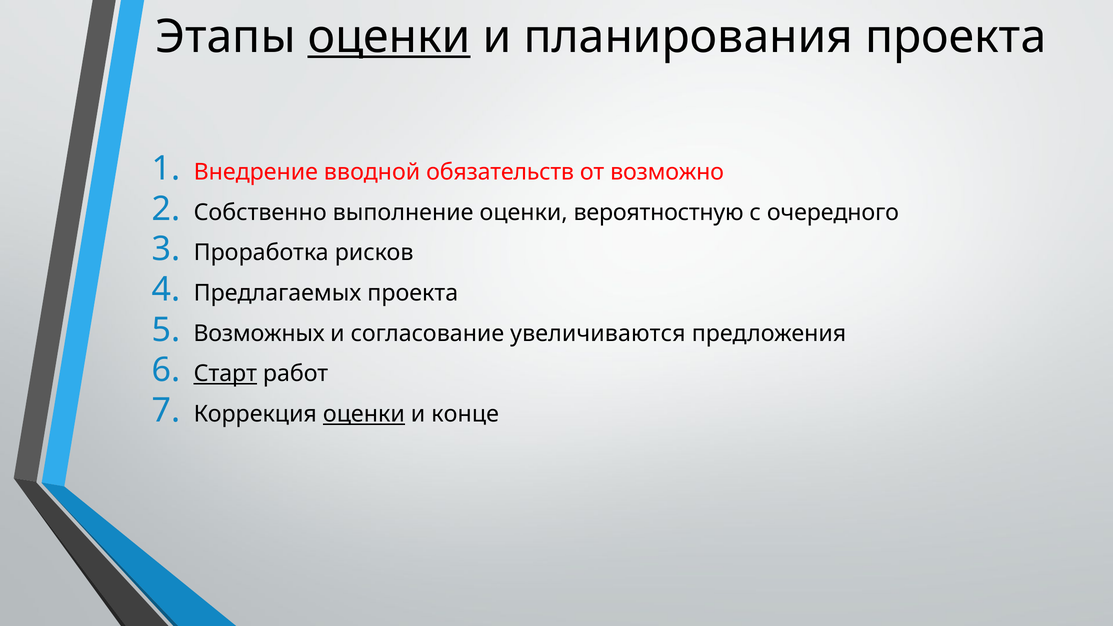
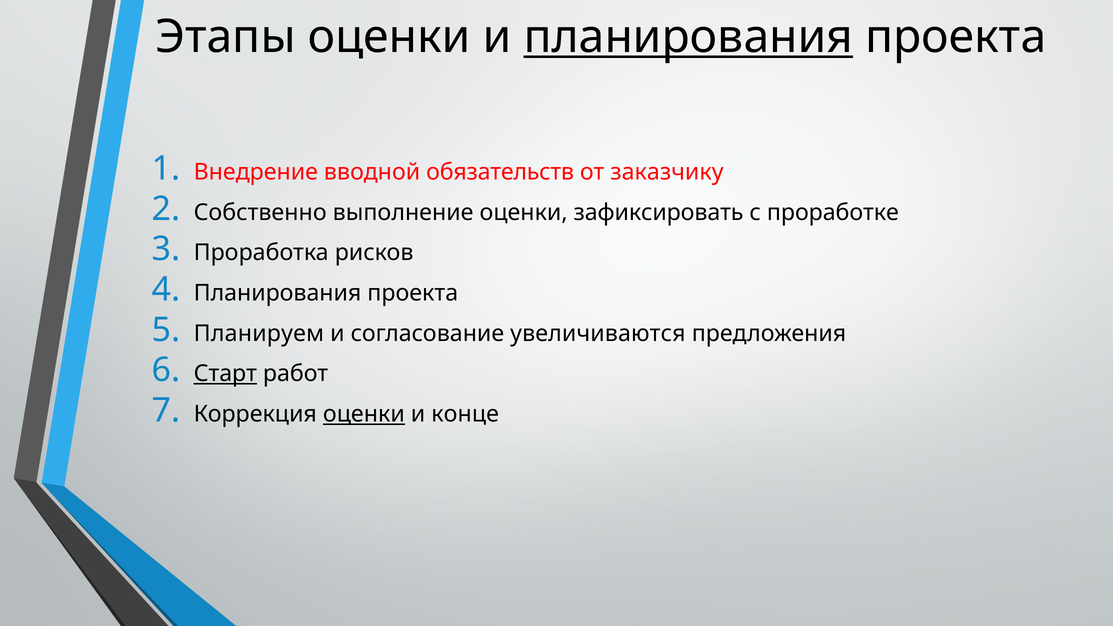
оценки at (389, 37) underline: present -> none
планирования at (688, 37) underline: none -> present
возможно: возможно -> заказчику
вероятностную: вероятностную -> зафиксировать
очередного: очередного -> проработке
Предлагаемых at (277, 293): Предлагаемых -> Планирования
Возможных: Возможных -> Планируем
